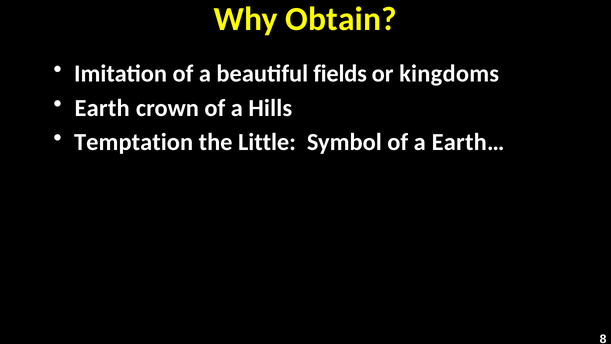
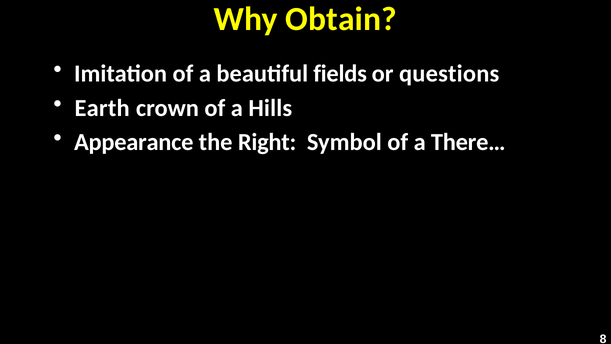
kingdoms: kingdoms -> questions
Temptation: Temptation -> Appearance
Little: Little -> Right
Earth…: Earth… -> There…
